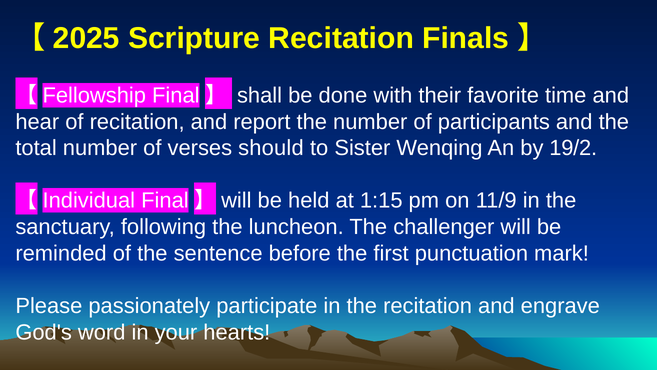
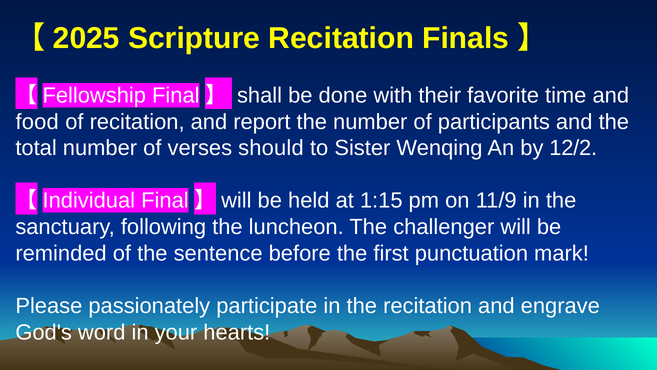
hear: hear -> food
19/2: 19/2 -> 12/2
